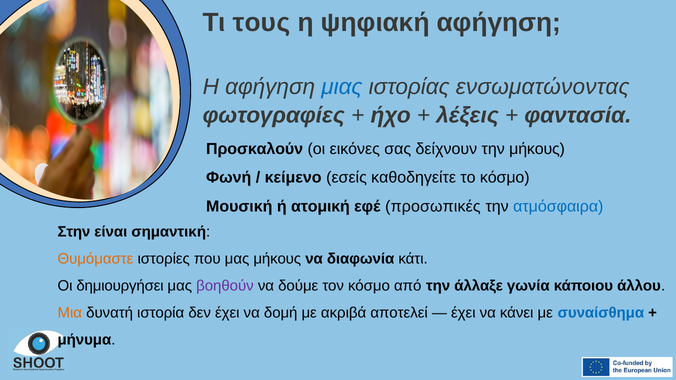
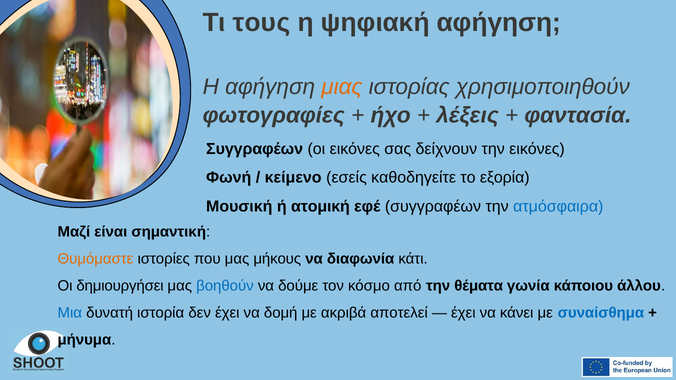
μιας colour: blue -> orange
ενσωματώνοντας: ενσωματώνοντας -> χρησιμοποιηθούν
Προσκαλούν at (255, 149): Προσκαλούν -> Συγγραφέων
την μήκους: μήκους -> εικόνες
το κόσμο: κόσμο -> εξορία
εφέ προσωπικές: προσωπικές -> συγγραφέων
Στην: Στην -> Μαζί
βοηθούν colour: purple -> blue
άλλαξε: άλλαξε -> θέματα
Μια colour: orange -> blue
